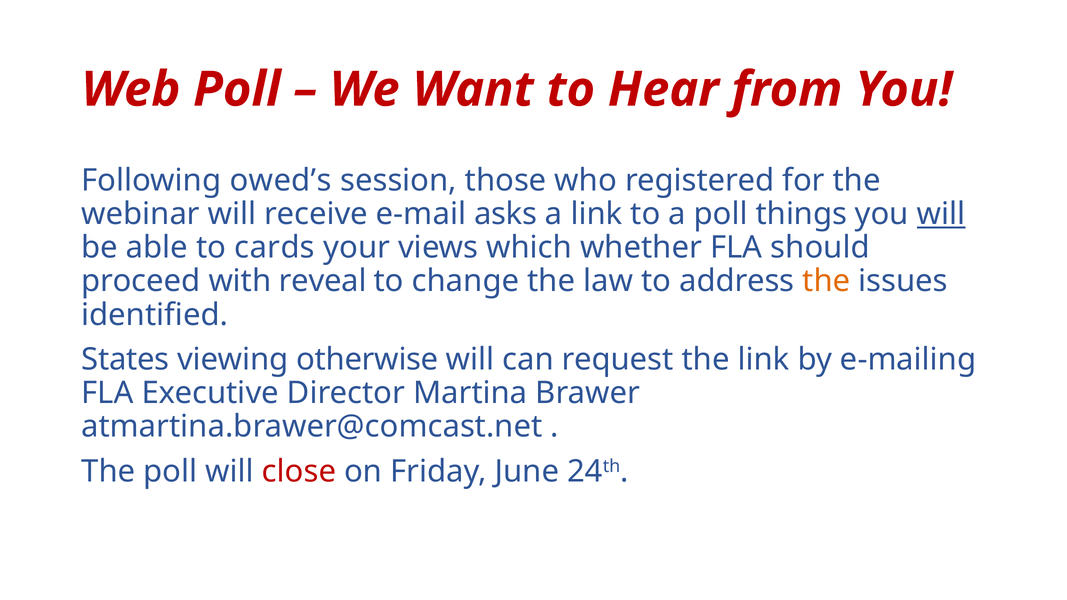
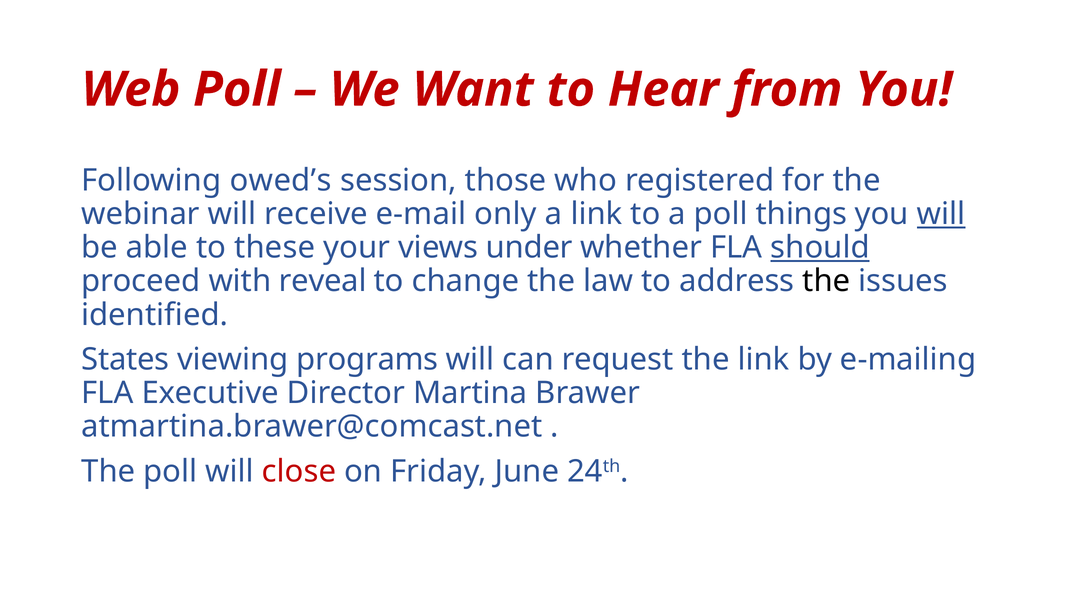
asks: asks -> only
cards: cards -> these
which: which -> under
should underline: none -> present
the at (826, 281) colour: orange -> black
otherwise: otherwise -> programs
